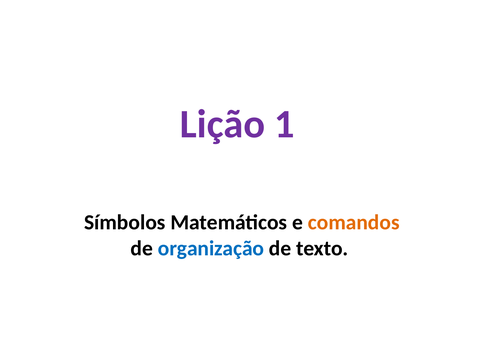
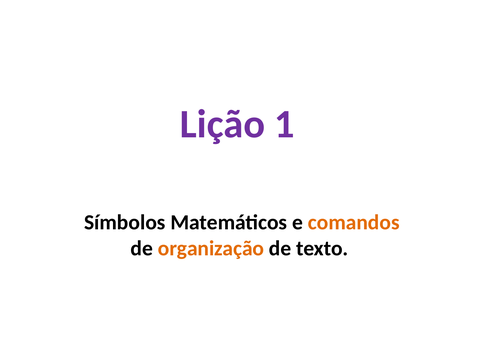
organização colour: blue -> orange
